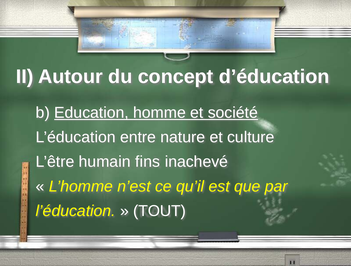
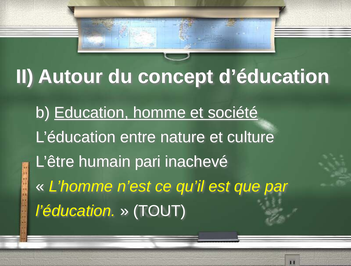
fins: fins -> pari
